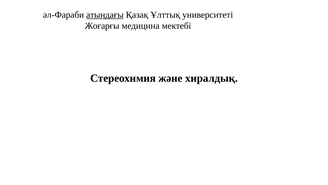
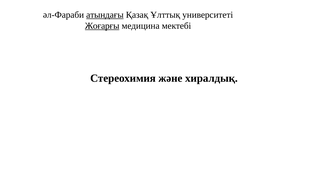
Жоғарғы underline: none -> present
